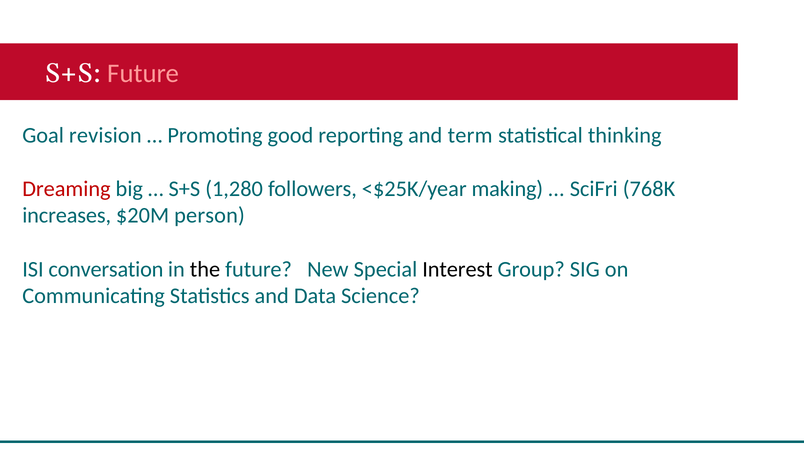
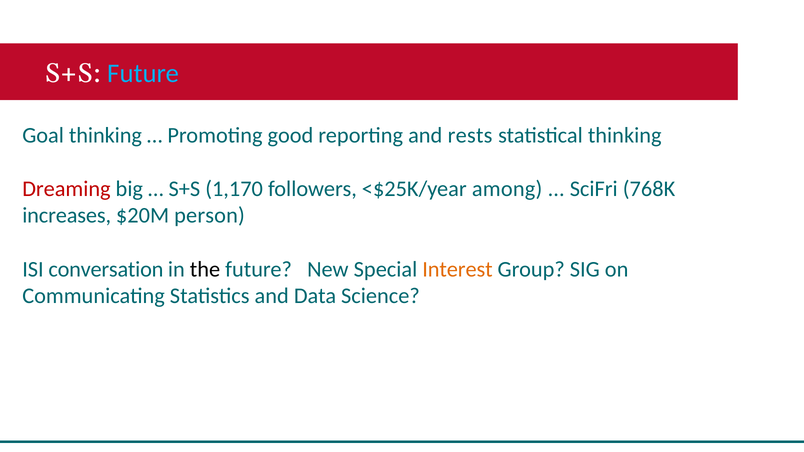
Future at (143, 73) colour: pink -> light blue
Goal revision: revision -> thinking
term: term -> rests
1,280: 1,280 -> 1,170
making: making -> among
Interest colour: black -> orange
